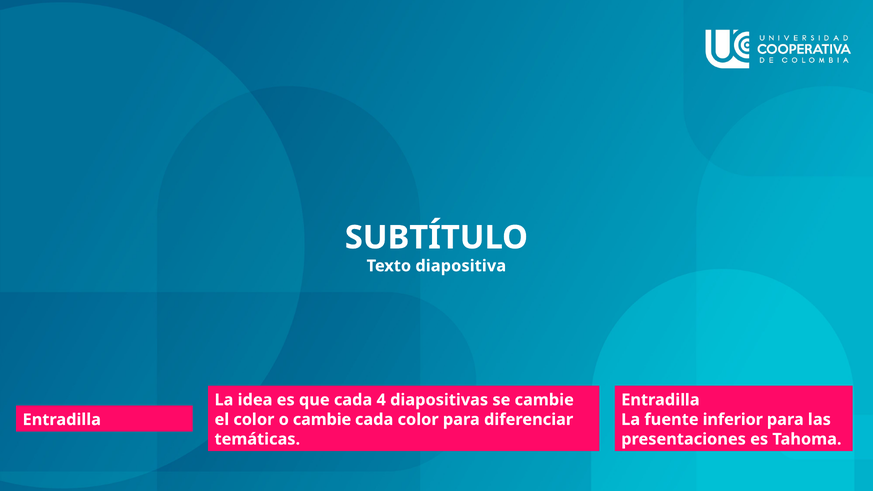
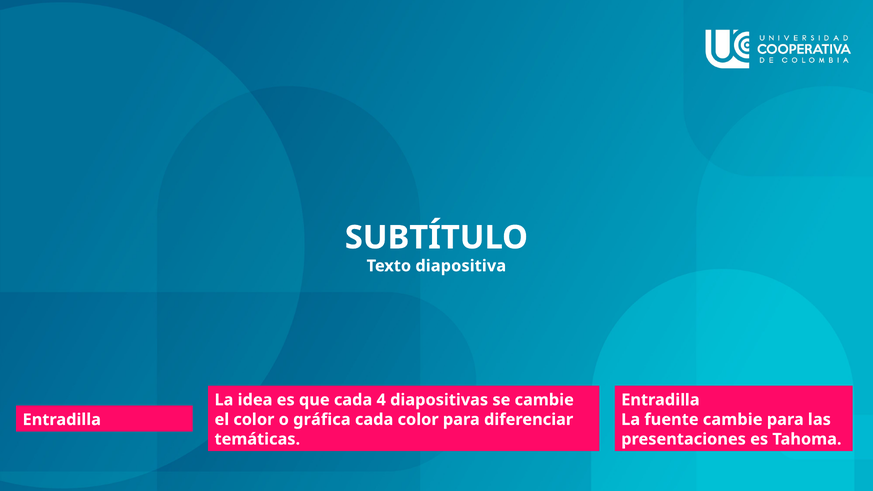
o cambie: cambie -> gráfica
fuente inferior: inferior -> cambie
